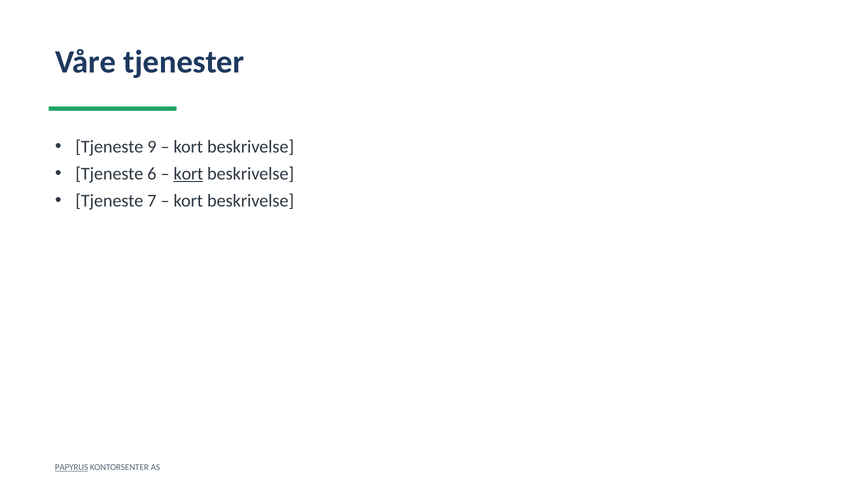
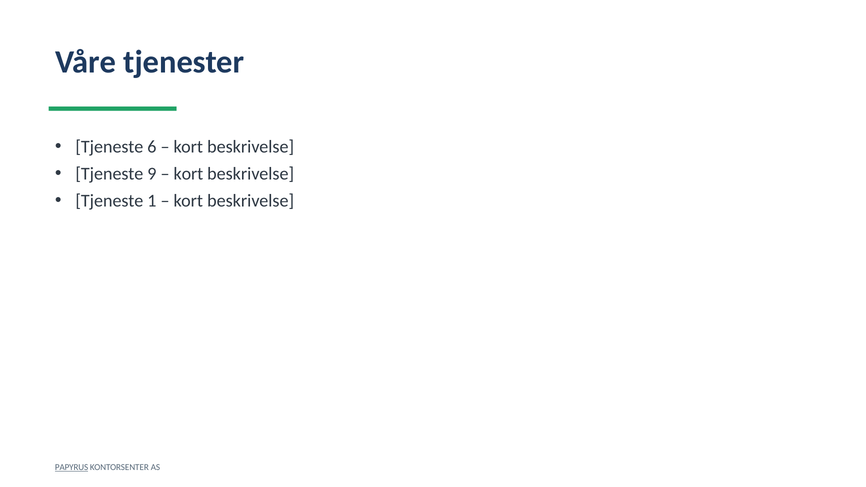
9: 9 -> 6
6: 6 -> 9
kort at (188, 174) underline: present -> none
7: 7 -> 1
